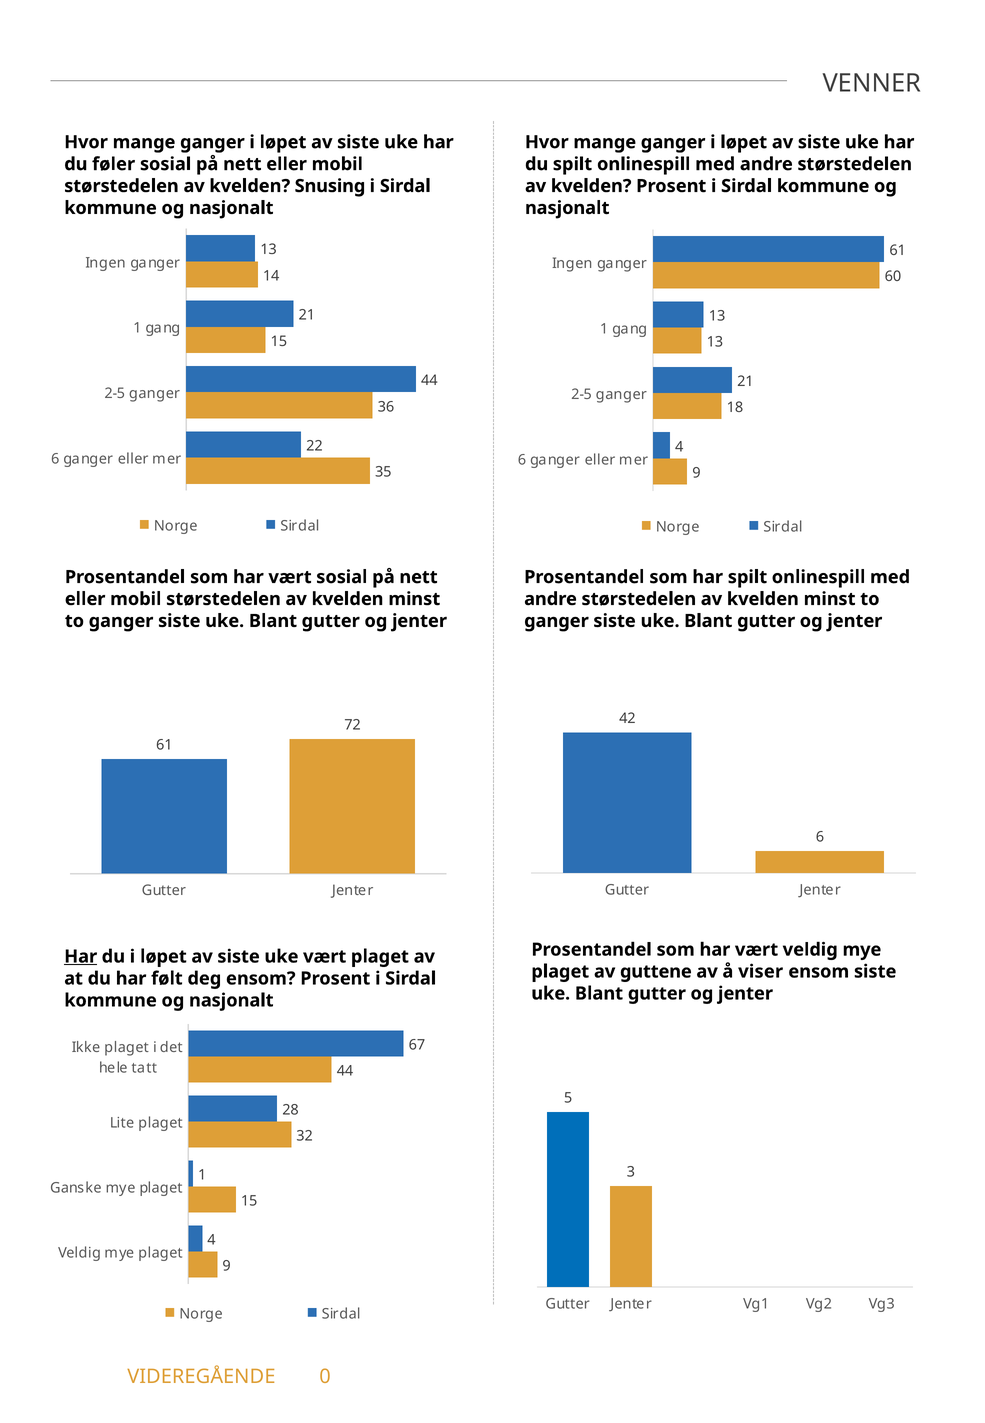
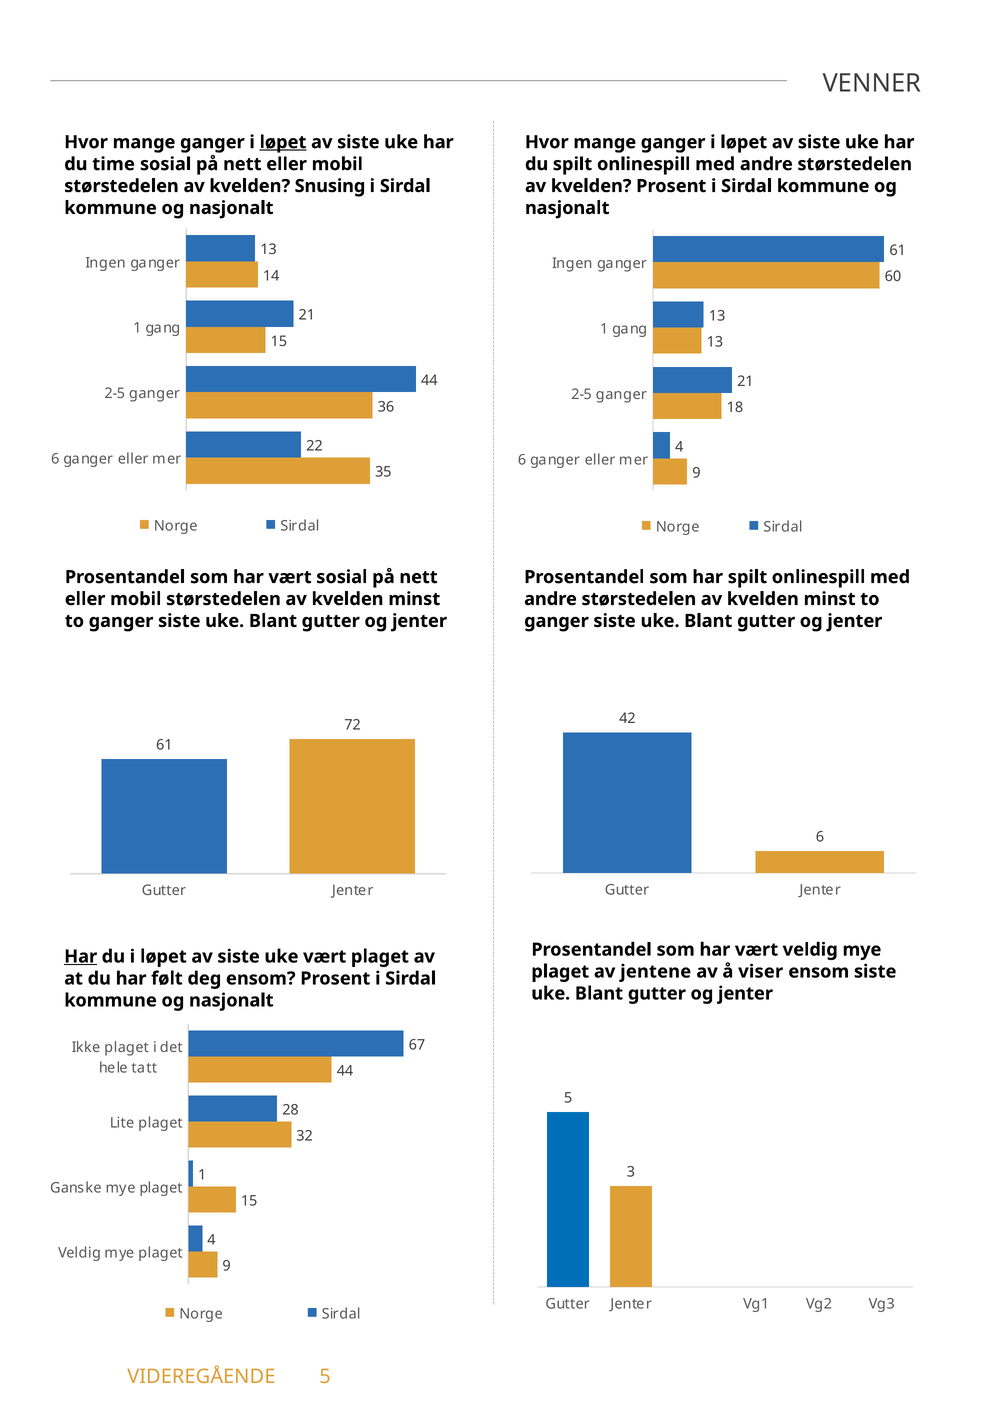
løpet at (283, 142) underline: none -> present
føler: føler -> time
guttene: guttene -> jentene
VIDEREGÅENDE 0: 0 -> 5
